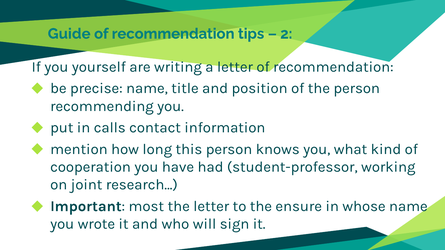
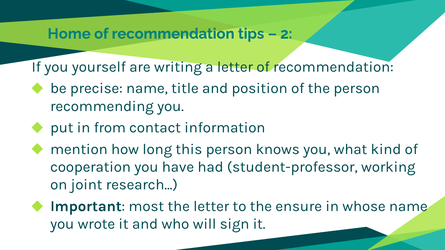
Guide: Guide -> Home
calls: calls -> from
